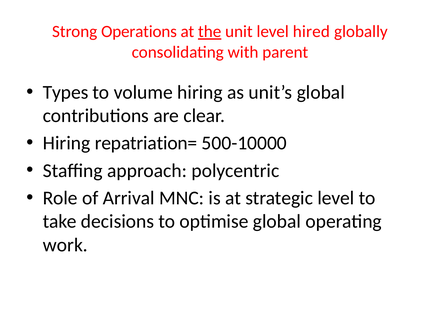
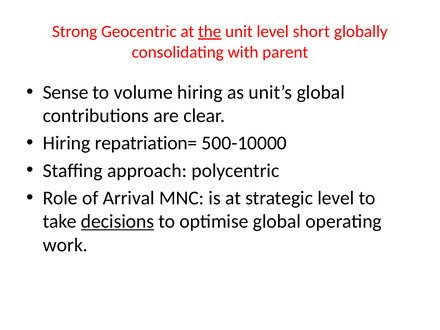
Operations: Operations -> Geocentric
hired: hired -> short
Types: Types -> Sense
decisions underline: none -> present
